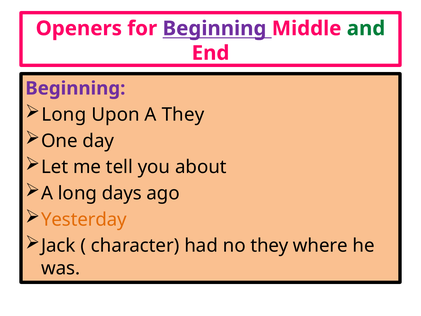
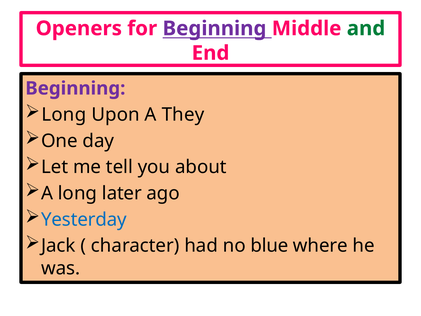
days: days -> later
Yesterday colour: orange -> blue
no they: they -> blue
